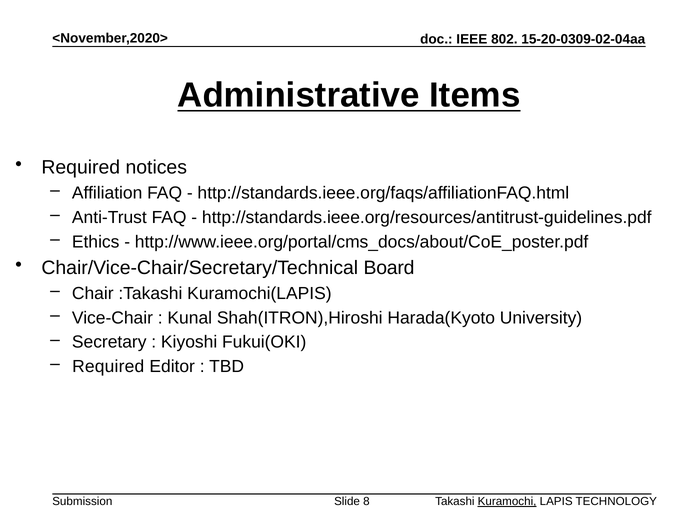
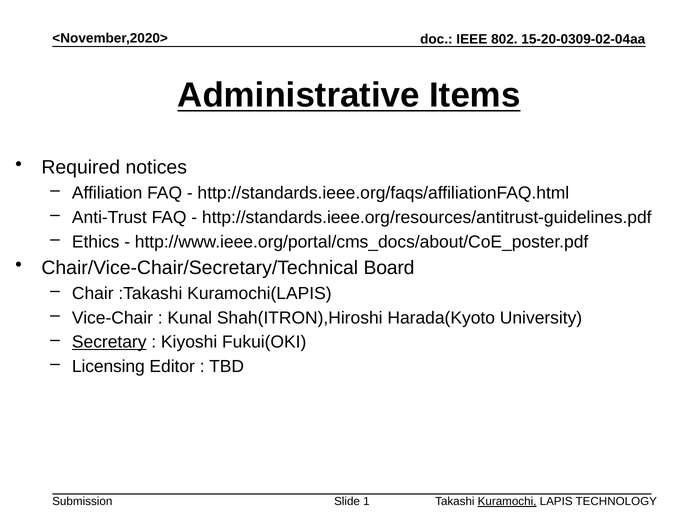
Secretary underline: none -> present
Required at (108, 367): Required -> Licensing
8: 8 -> 1
